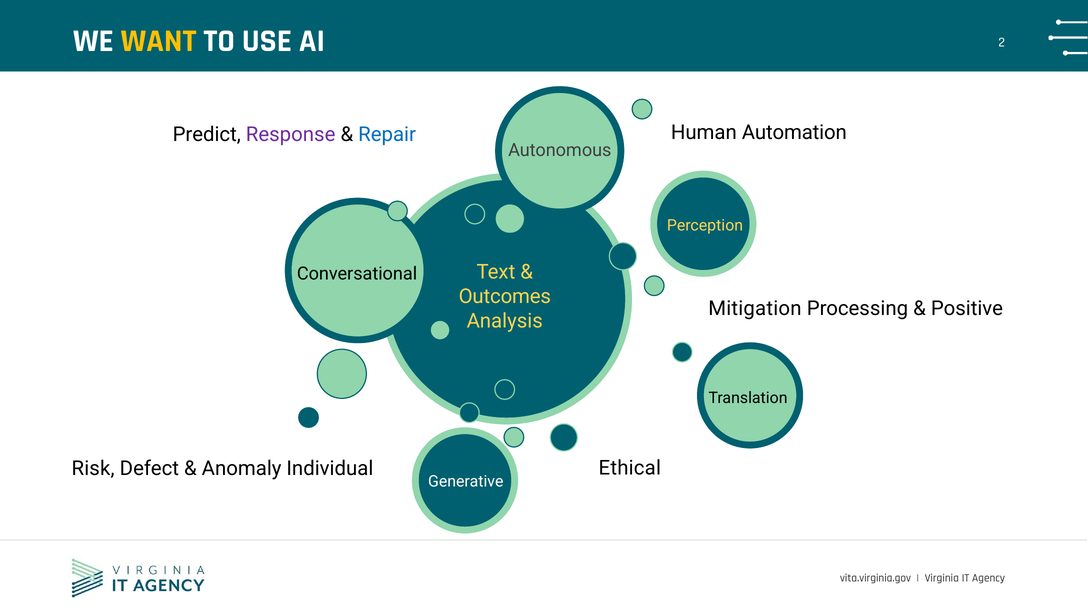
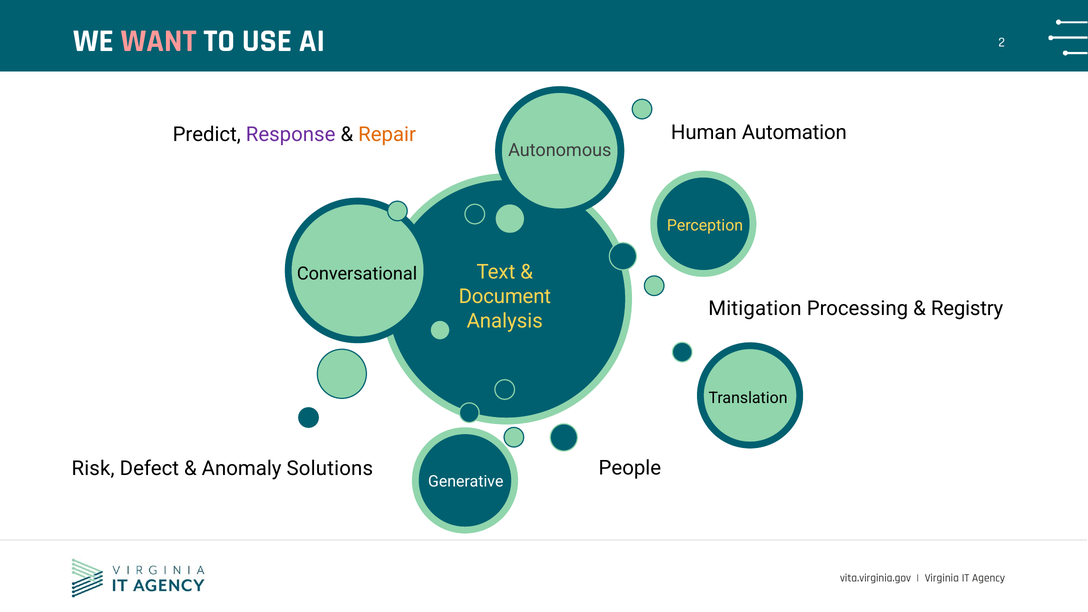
WANT colour: yellow -> pink
Repair colour: blue -> orange
Outcomes: Outcomes -> Document
Positive: Positive -> Registry
Ethical: Ethical -> People
Individual: Individual -> Solutions
